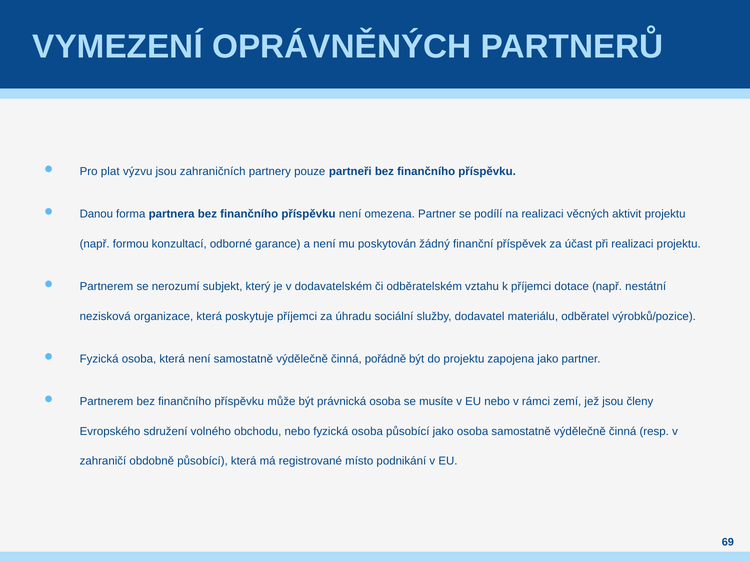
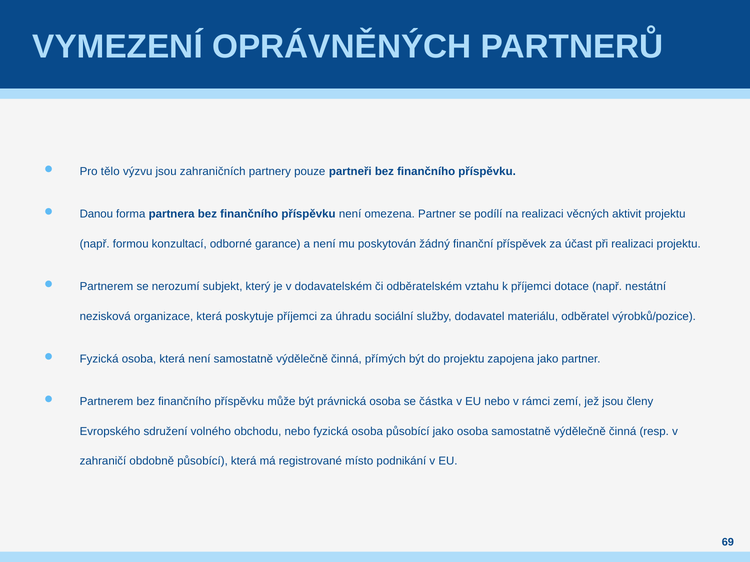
plat: plat -> tělo
pořádně: pořádně -> přímých
musíte: musíte -> částka
